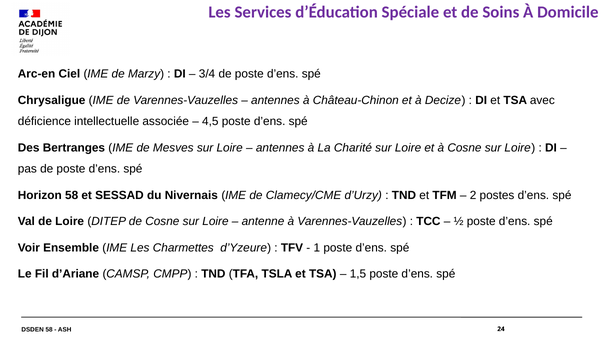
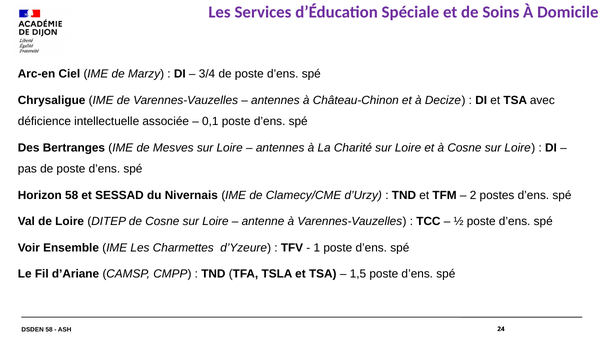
4,5: 4,5 -> 0,1
